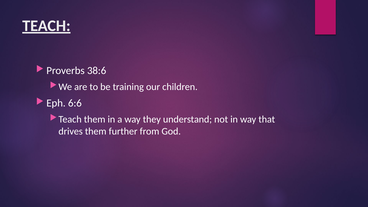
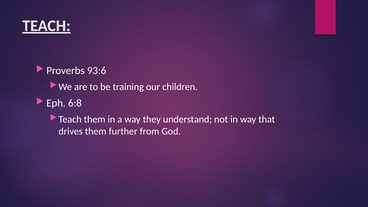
38:6: 38:6 -> 93:6
6:6: 6:6 -> 6:8
